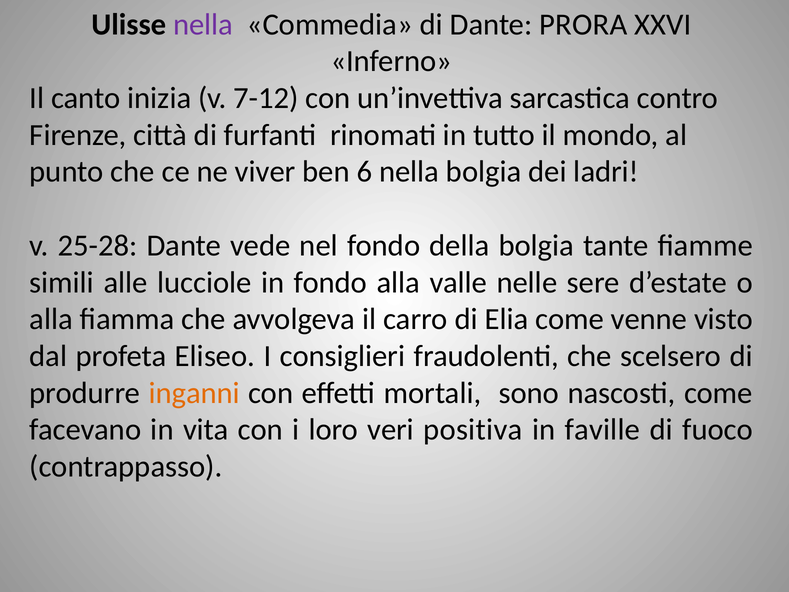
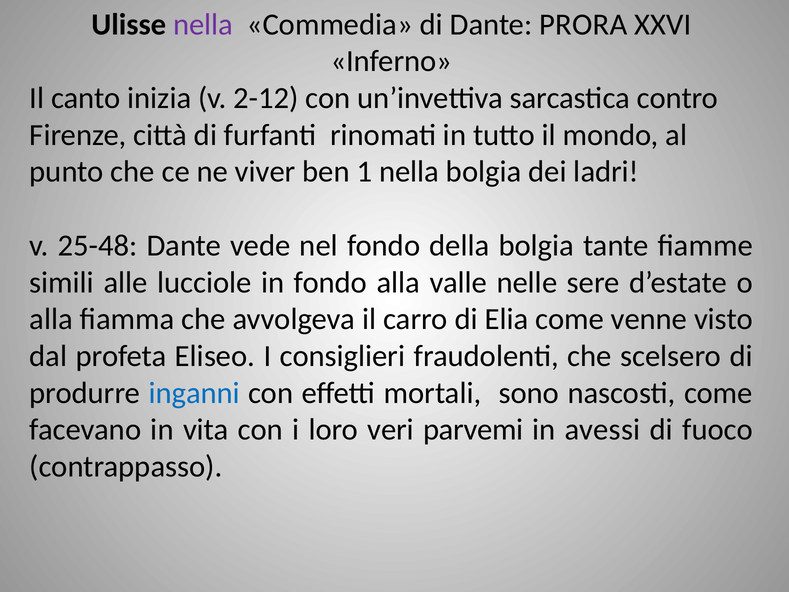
7-12: 7-12 -> 2-12
6: 6 -> 1
25-28: 25-28 -> 25-48
inganni colour: orange -> blue
positiva: positiva -> parvemi
faville: faville -> avessi
